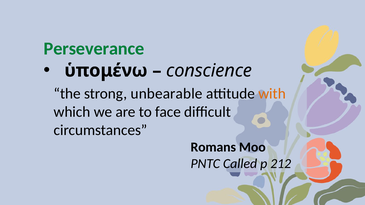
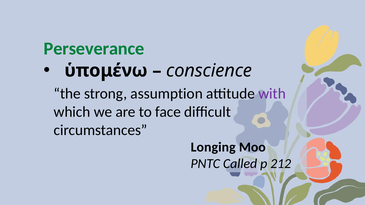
unbearable: unbearable -> assumption
with colour: orange -> purple
Romans: Romans -> Longing
